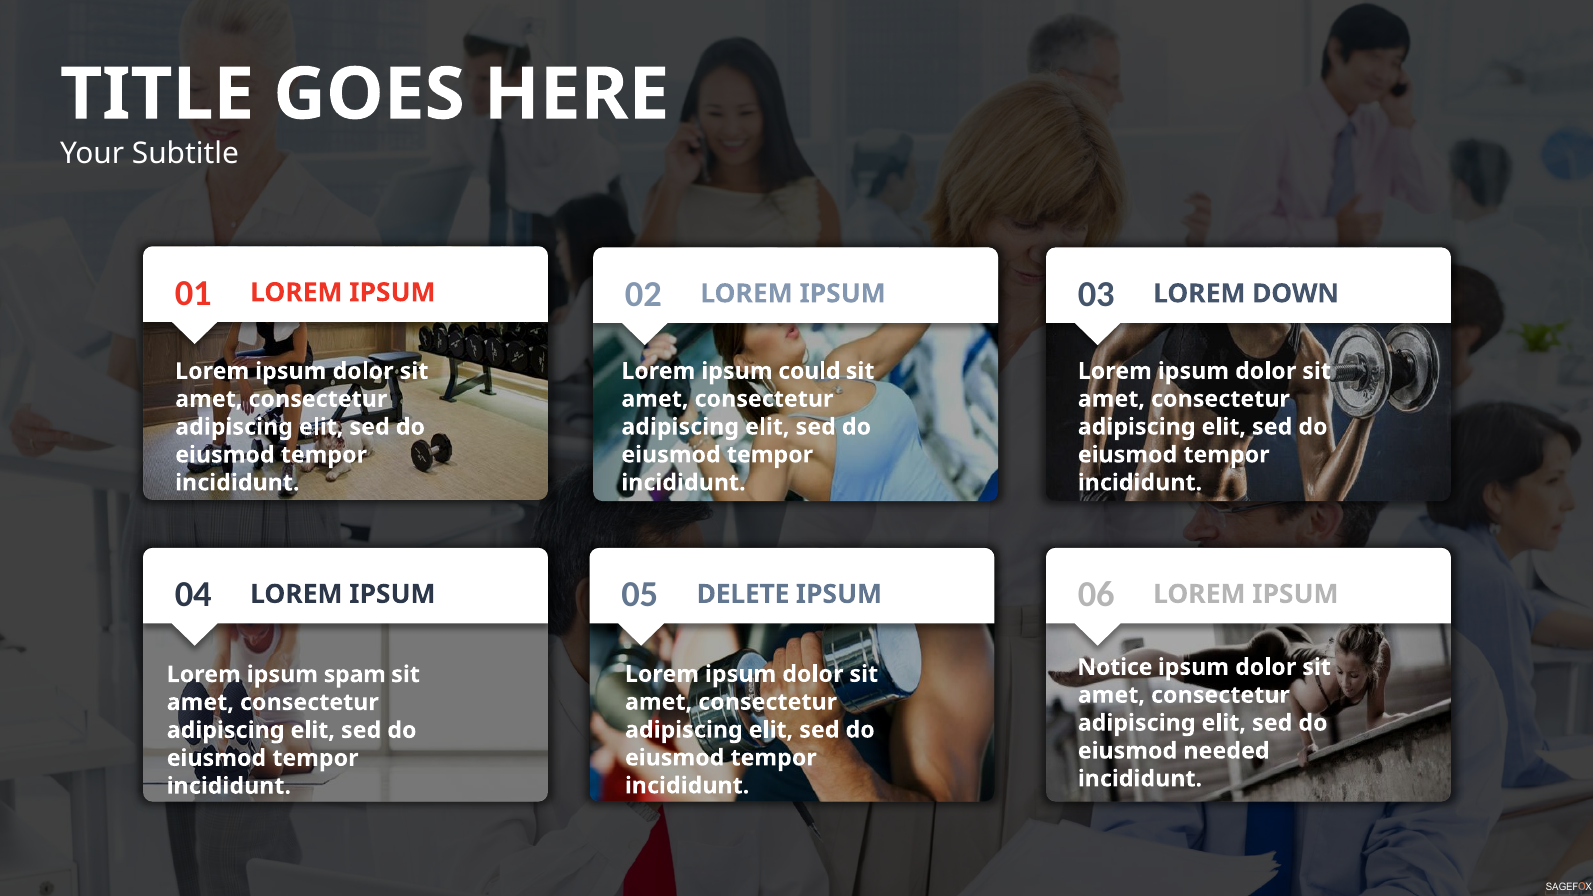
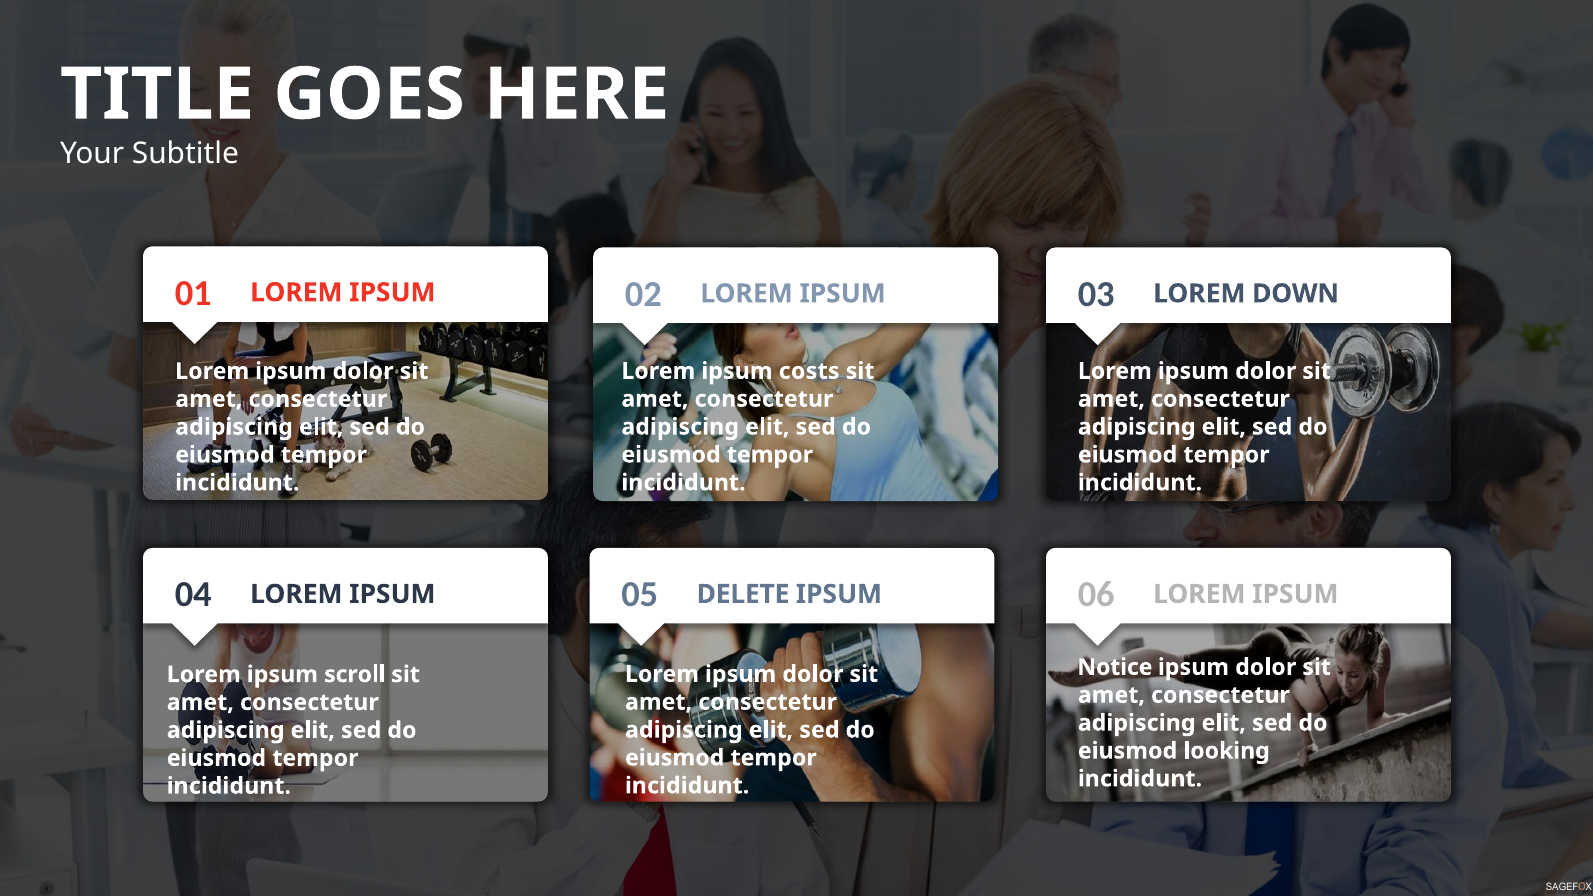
could: could -> costs
spam: spam -> scroll
needed: needed -> looking
